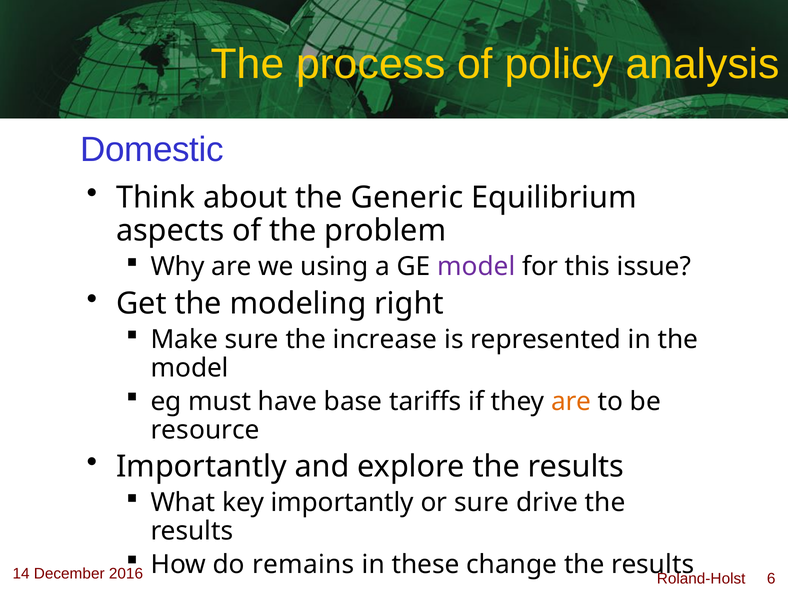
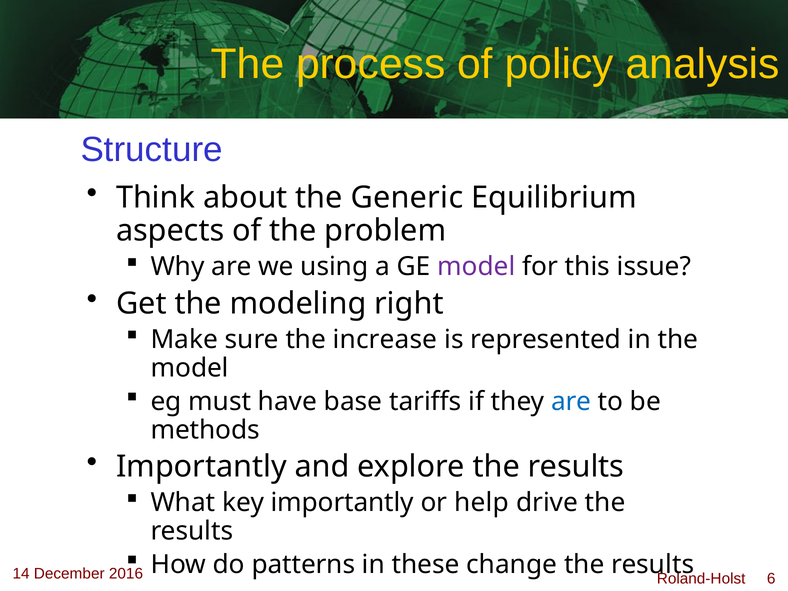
Domestic: Domestic -> Structure
are at (571, 402) colour: orange -> blue
resource: resource -> methods
or sure: sure -> help
remains: remains -> patterns
